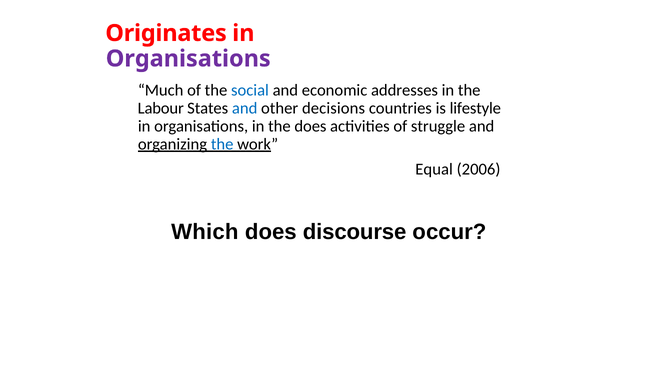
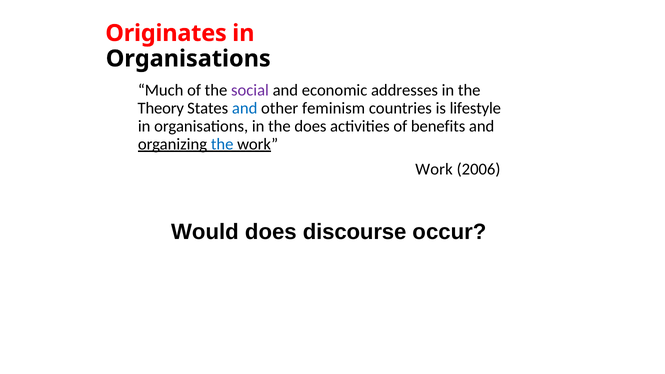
Organisations at (188, 59) colour: purple -> black
social colour: blue -> purple
Labour: Labour -> Theory
decisions: decisions -> feminism
struggle: struggle -> benefits
Equal at (434, 169): Equal -> Work
Which: Which -> Would
